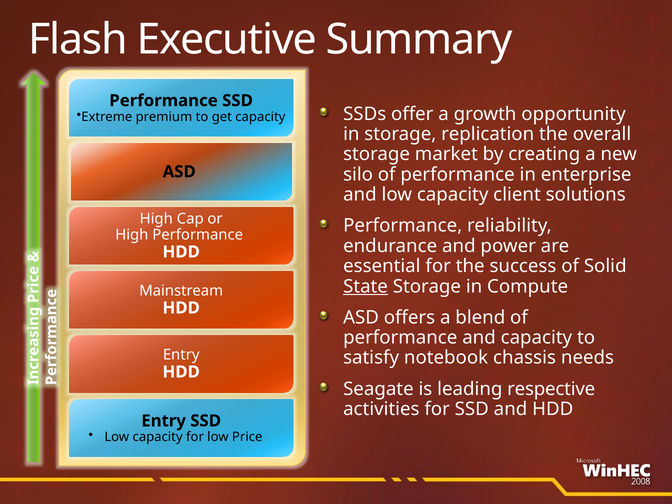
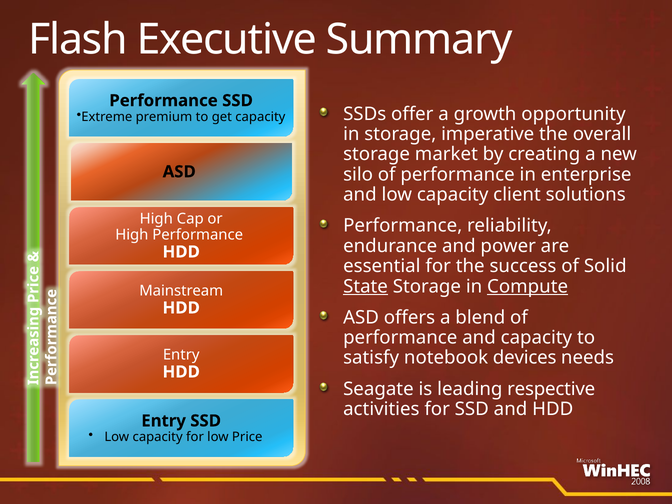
replication: replication -> imperative
Compute underline: none -> present
chassis: chassis -> devices
